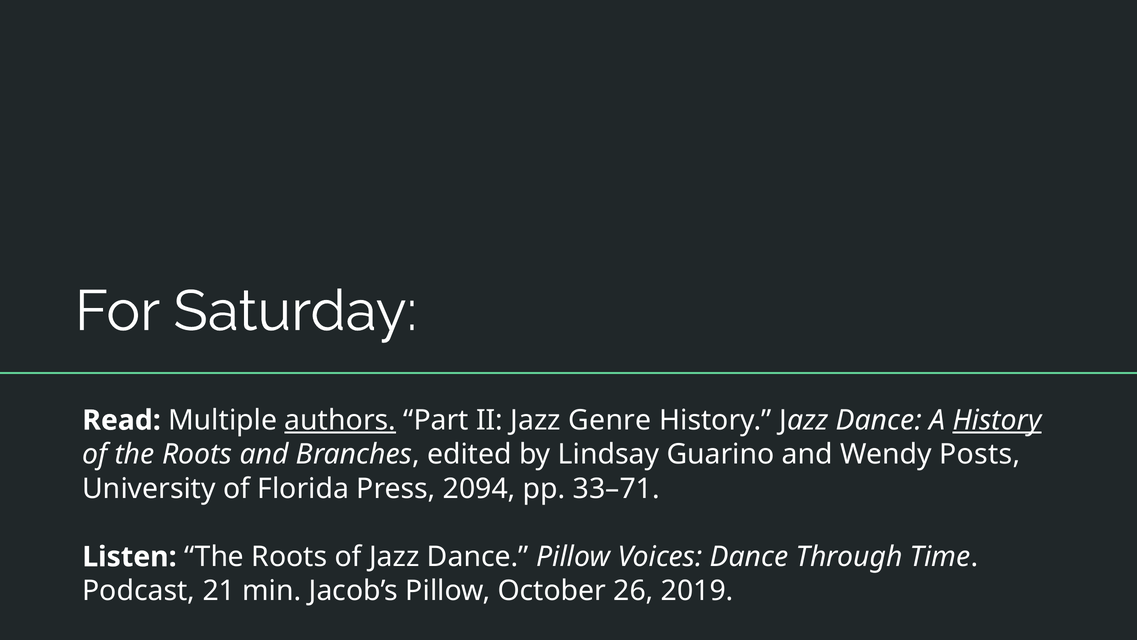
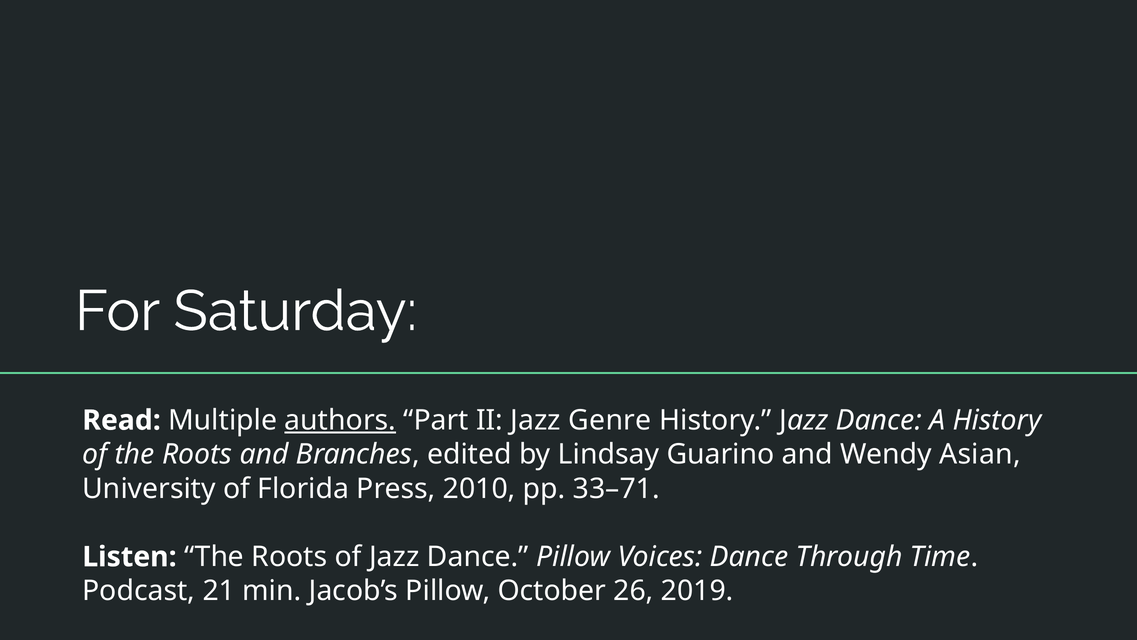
History at (997, 420) underline: present -> none
Posts: Posts -> Asian
2094: 2094 -> 2010
